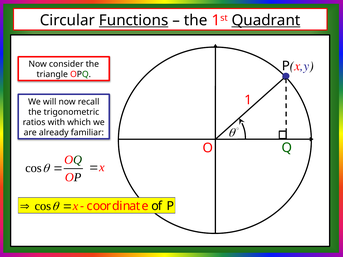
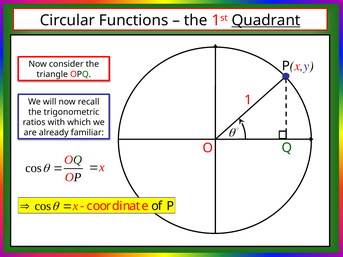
Functions underline: present -> none
